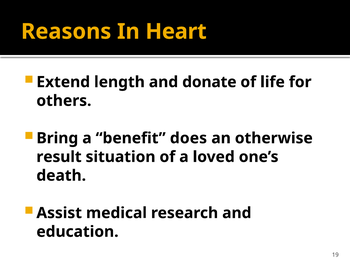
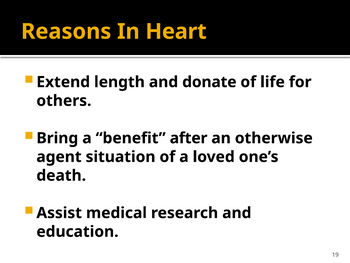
does: does -> after
result: result -> agent
